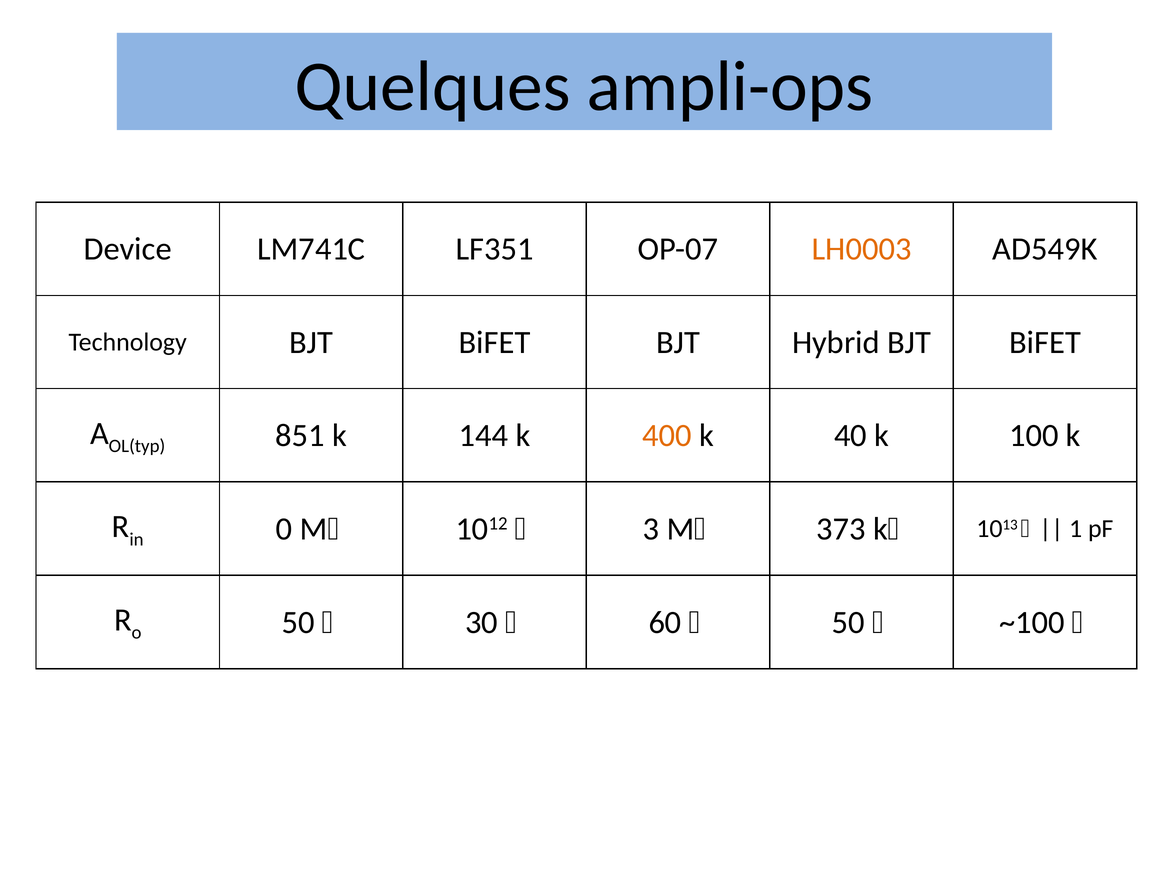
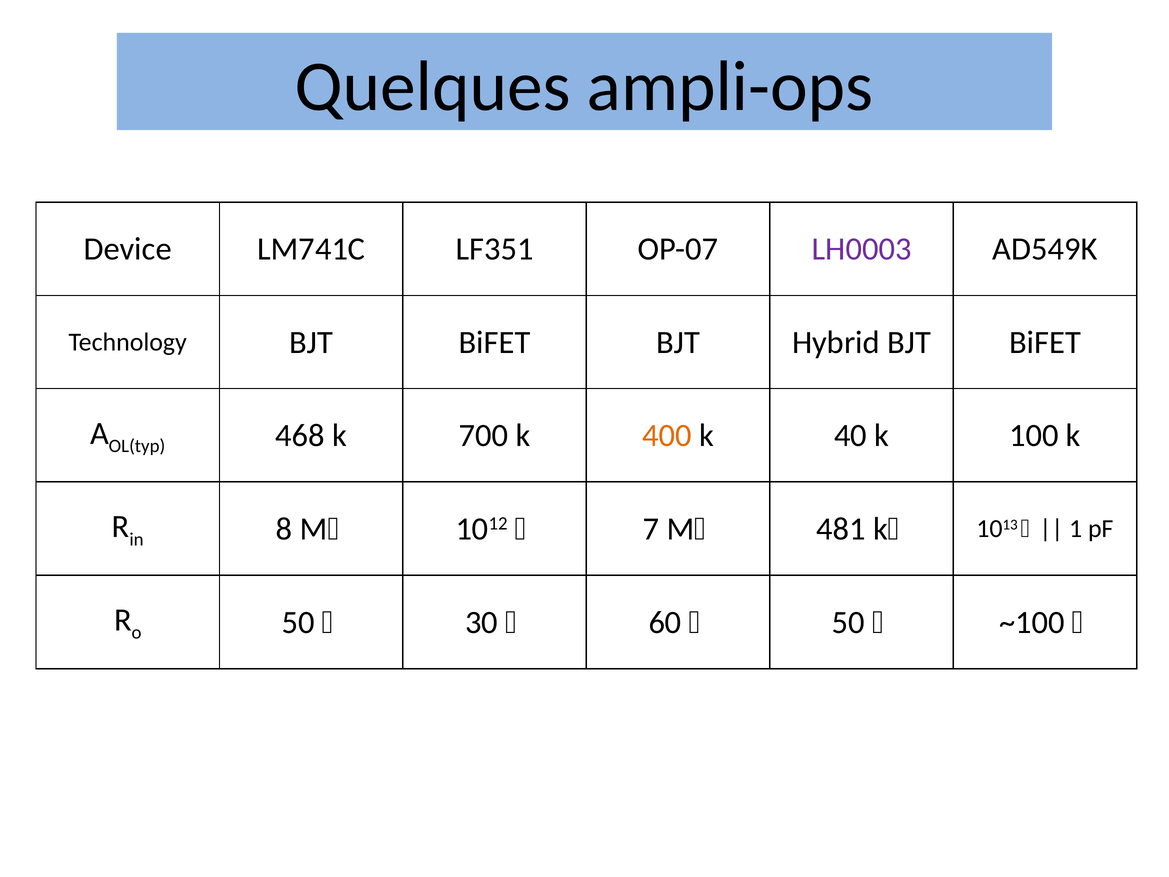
LH0003 colour: orange -> purple
851: 851 -> 468
144: 144 -> 700
0: 0 -> 8
3: 3 -> 7
373: 373 -> 481
